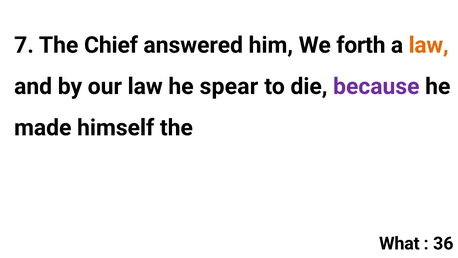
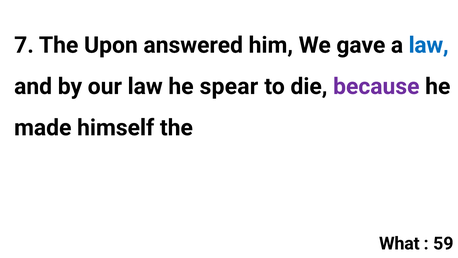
Chief: Chief -> Upon
forth: forth -> gave
law at (429, 45) colour: orange -> blue
36: 36 -> 59
